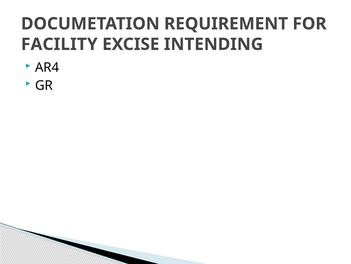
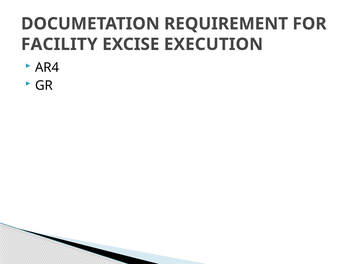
INTENDING: INTENDING -> EXECUTION
